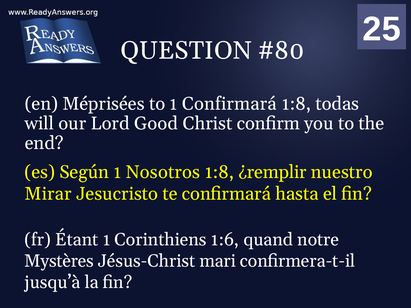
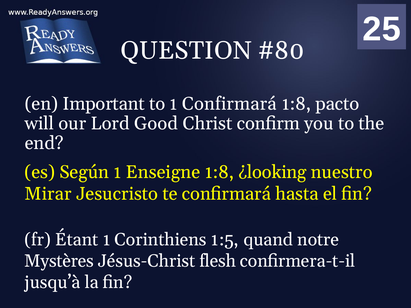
Méprisées: Méprisées -> Important
todas: todas -> pacto
Nosotros: Nosotros -> Enseigne
¿remplir: ¿remplir -> ¿looking
1:6: 1:6 -> 1:5
mari: mari -> flesh
